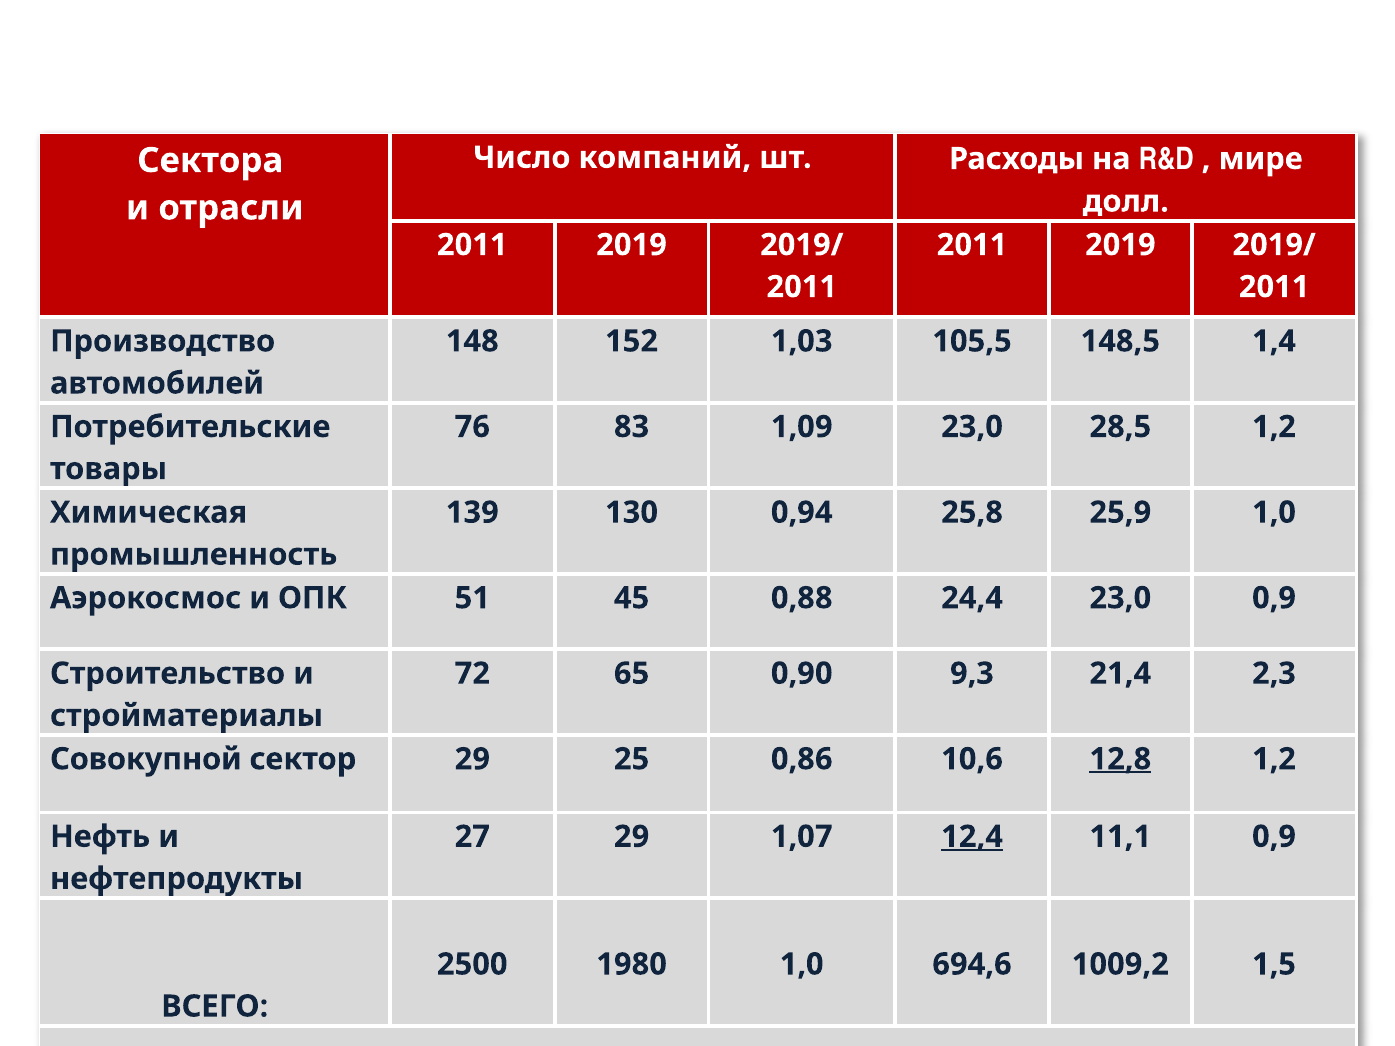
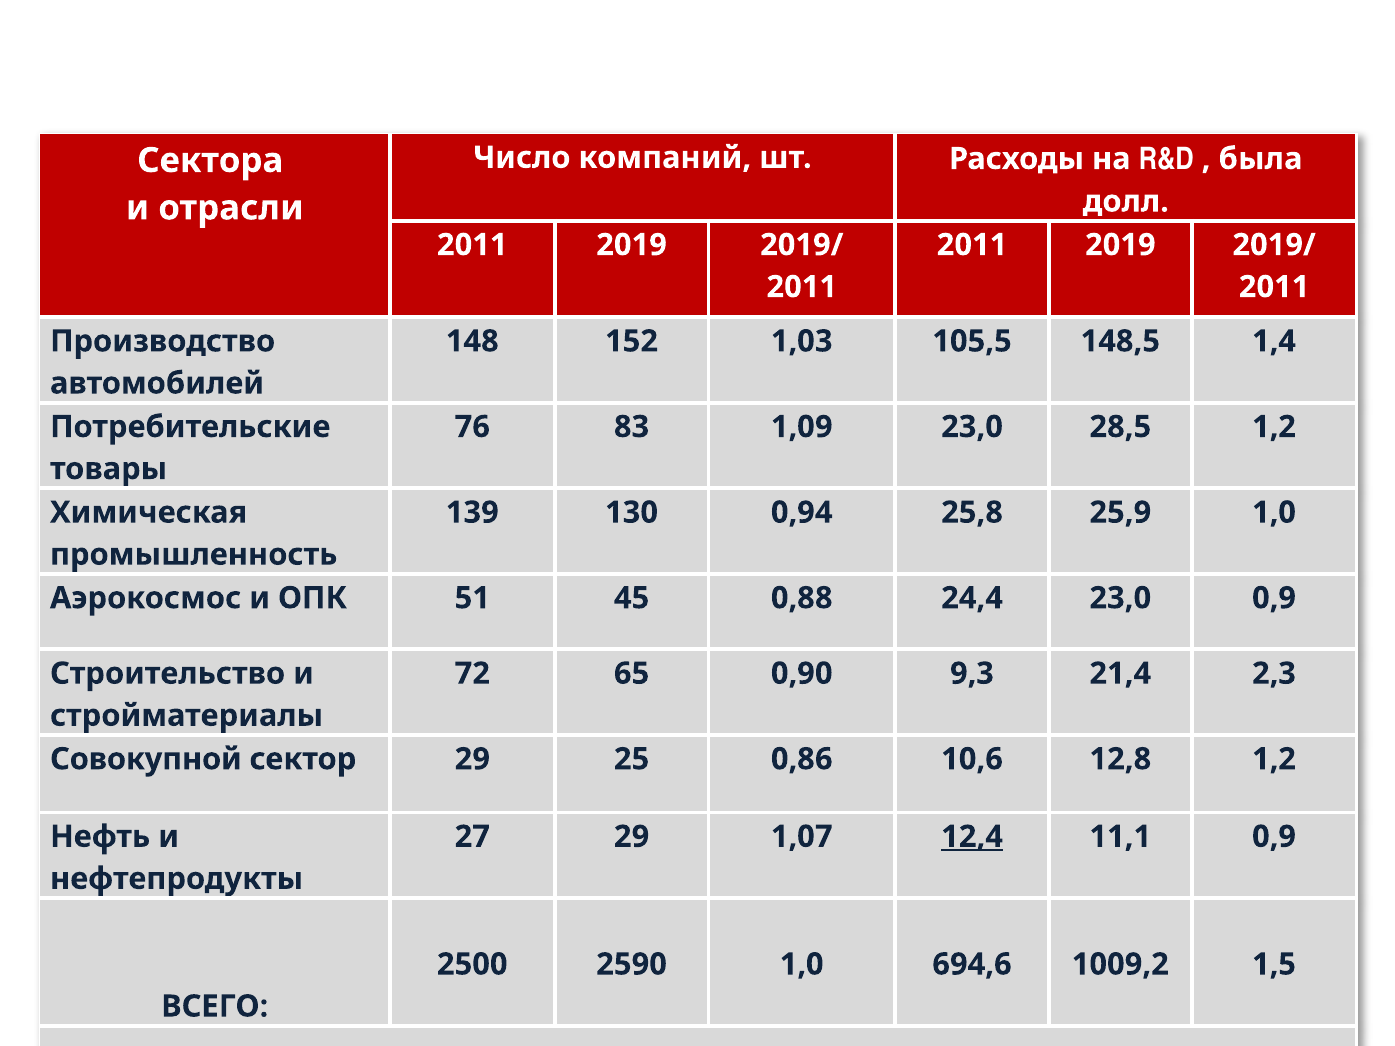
мире: мире -> была
12,8 underline: present -> none
1980: 1980 -> 2590
